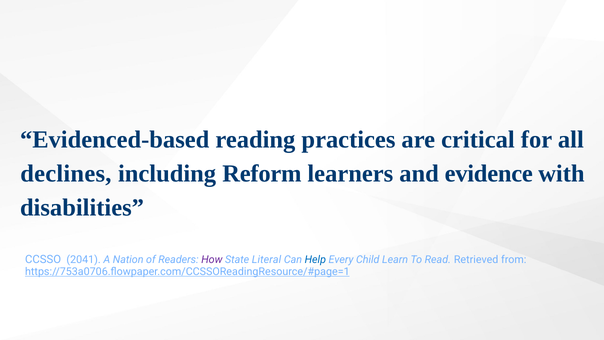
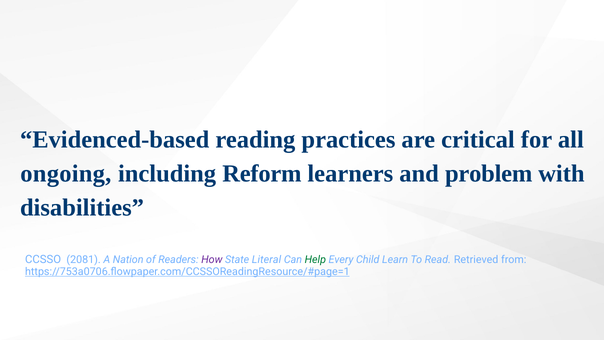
declines: declines -> ongoing
evidence: evidence -> problem
2041: 2041 -> 2081
Help colour: blue -> green
